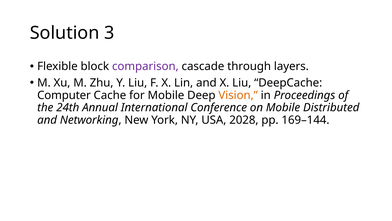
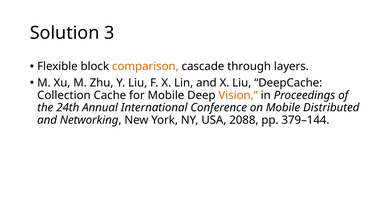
comparison colour: purple -> orange
Computer: Computer -> Collection
2028: 2028 -> 2088
169–144: 169–144 -> 379–144
